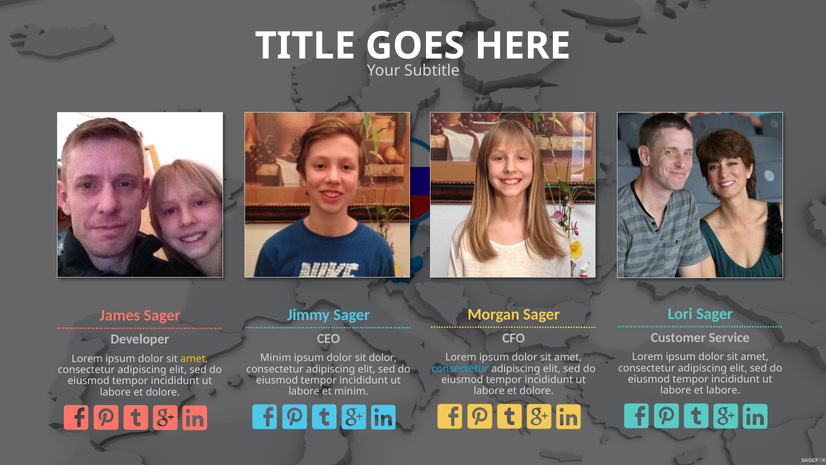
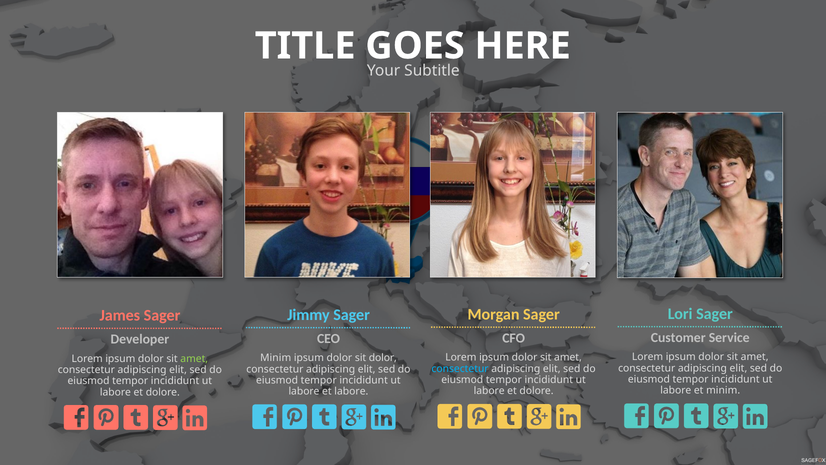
amet at (194, 358) colour: yellow -> light green
et labore: labore -> minim
et minim: minim -> labore
